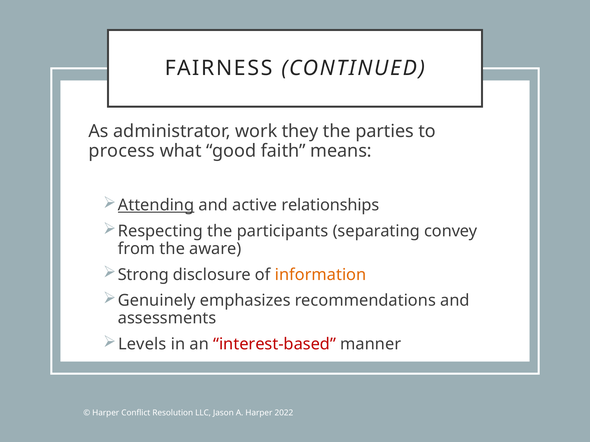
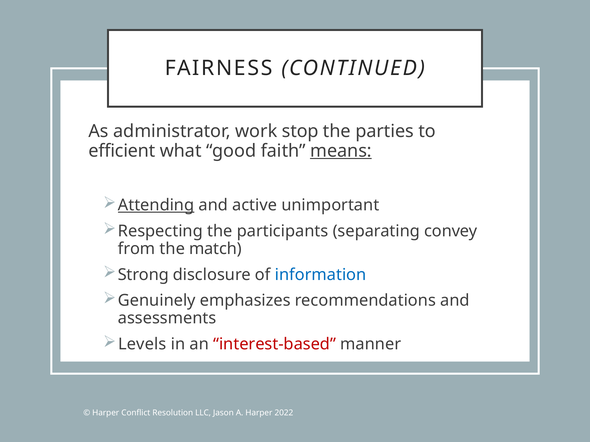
they: they -> stop
process: process -> efficient
means underline: none -> present
relationships: relationships -> unimportant
aware: aware -> match
information colour: orange -> blue
